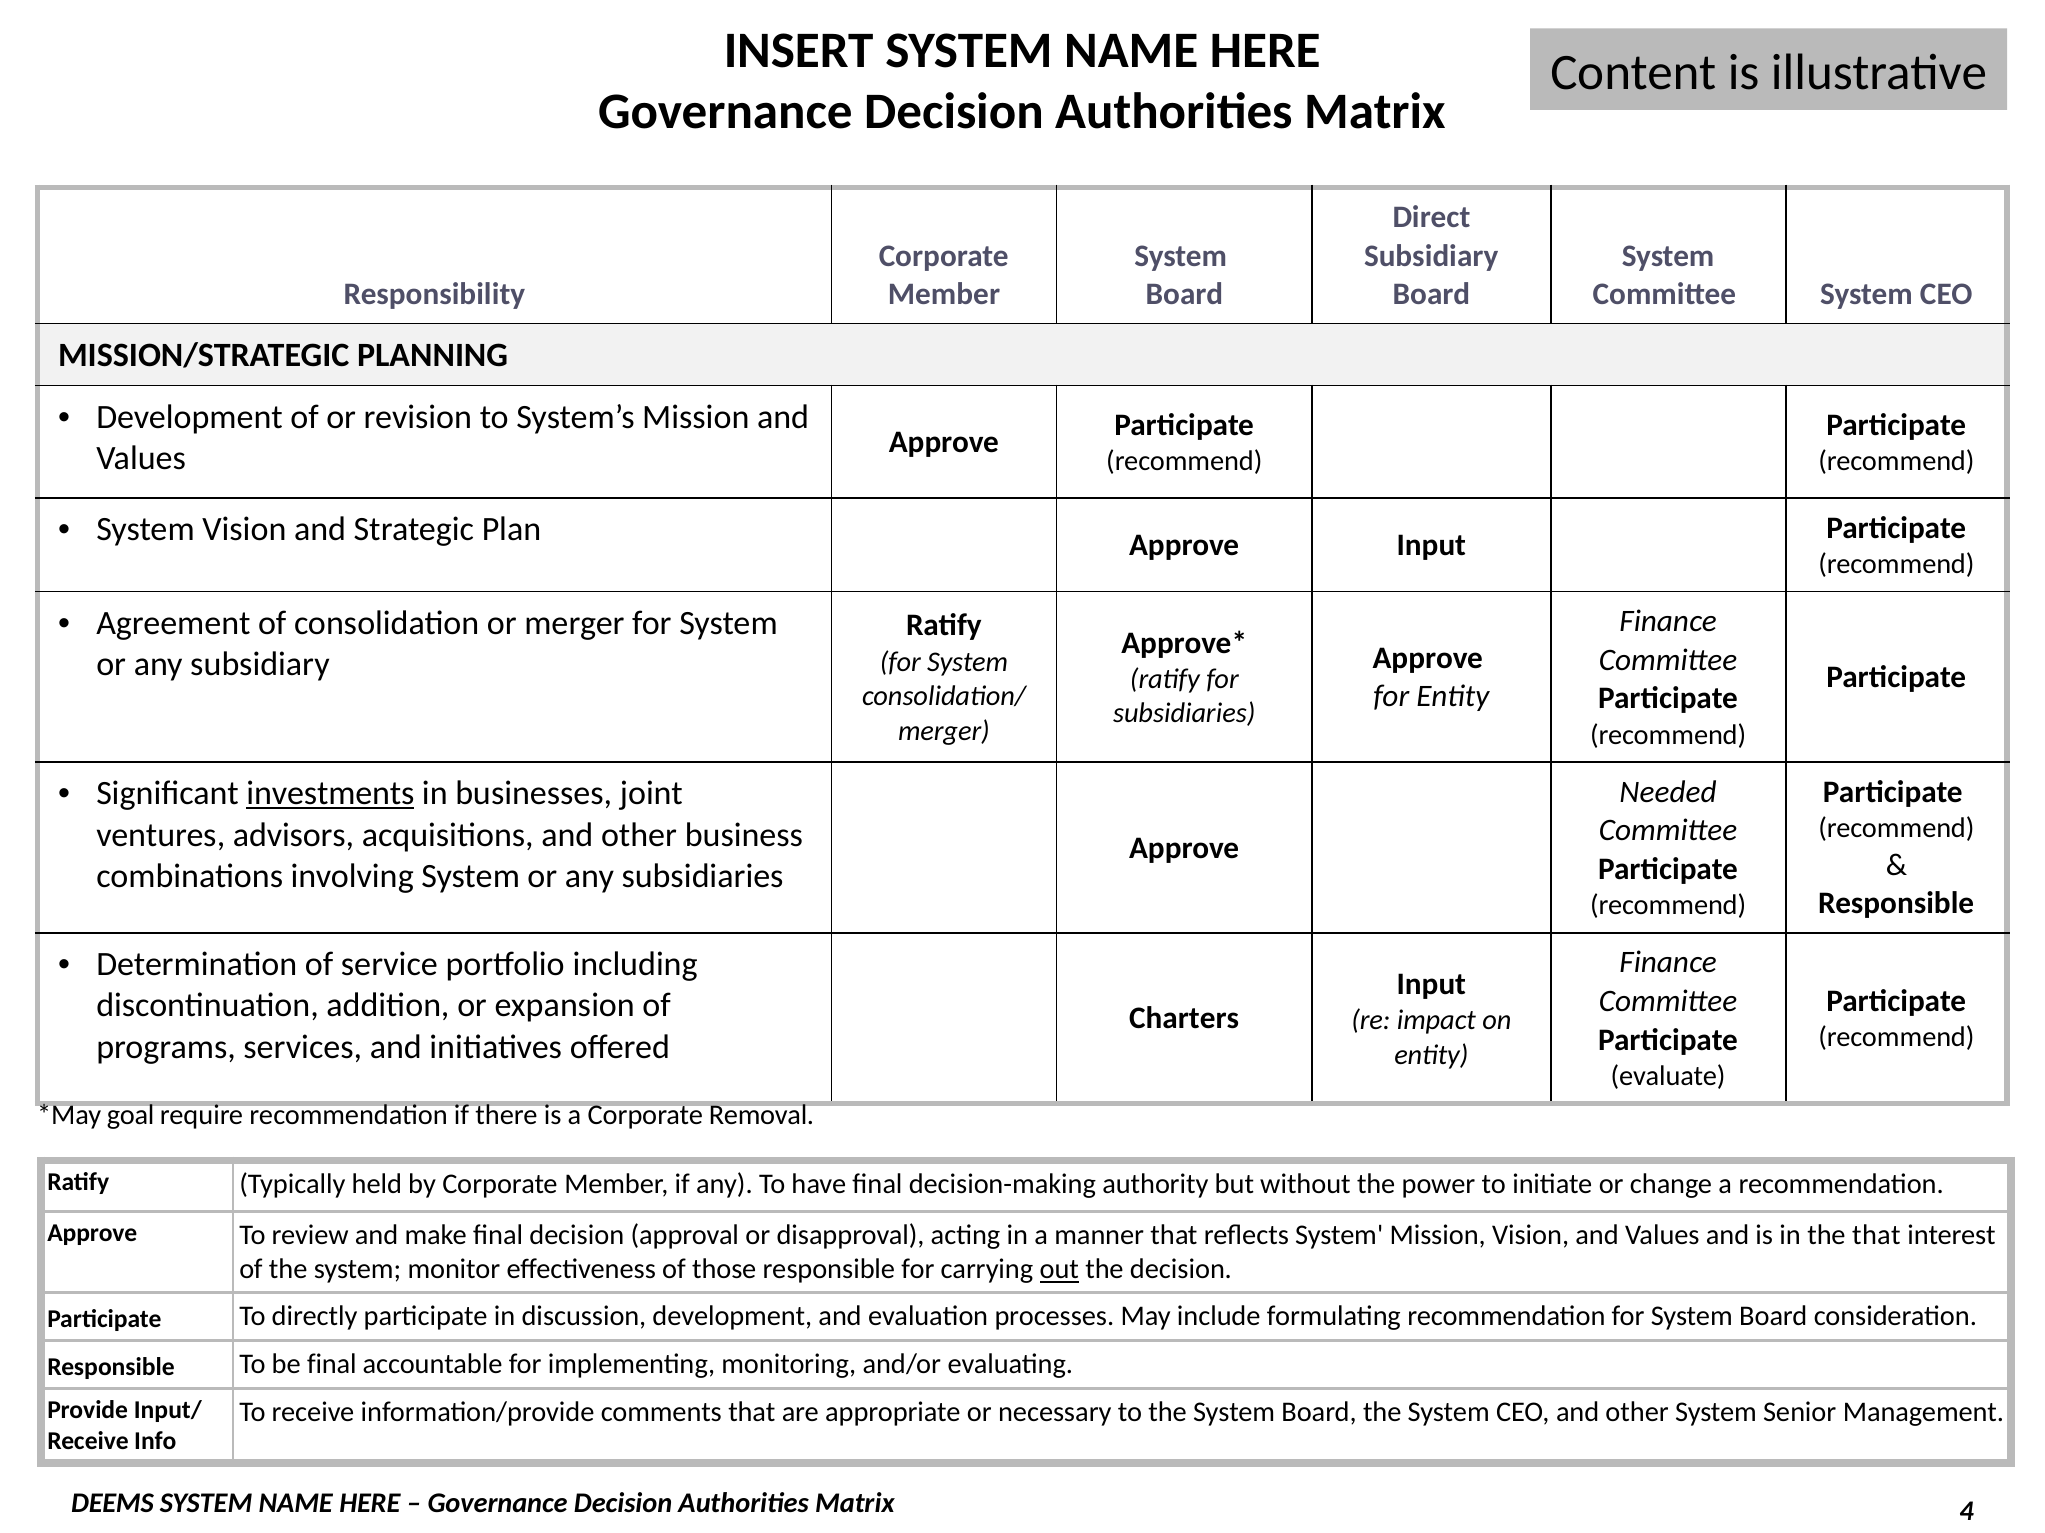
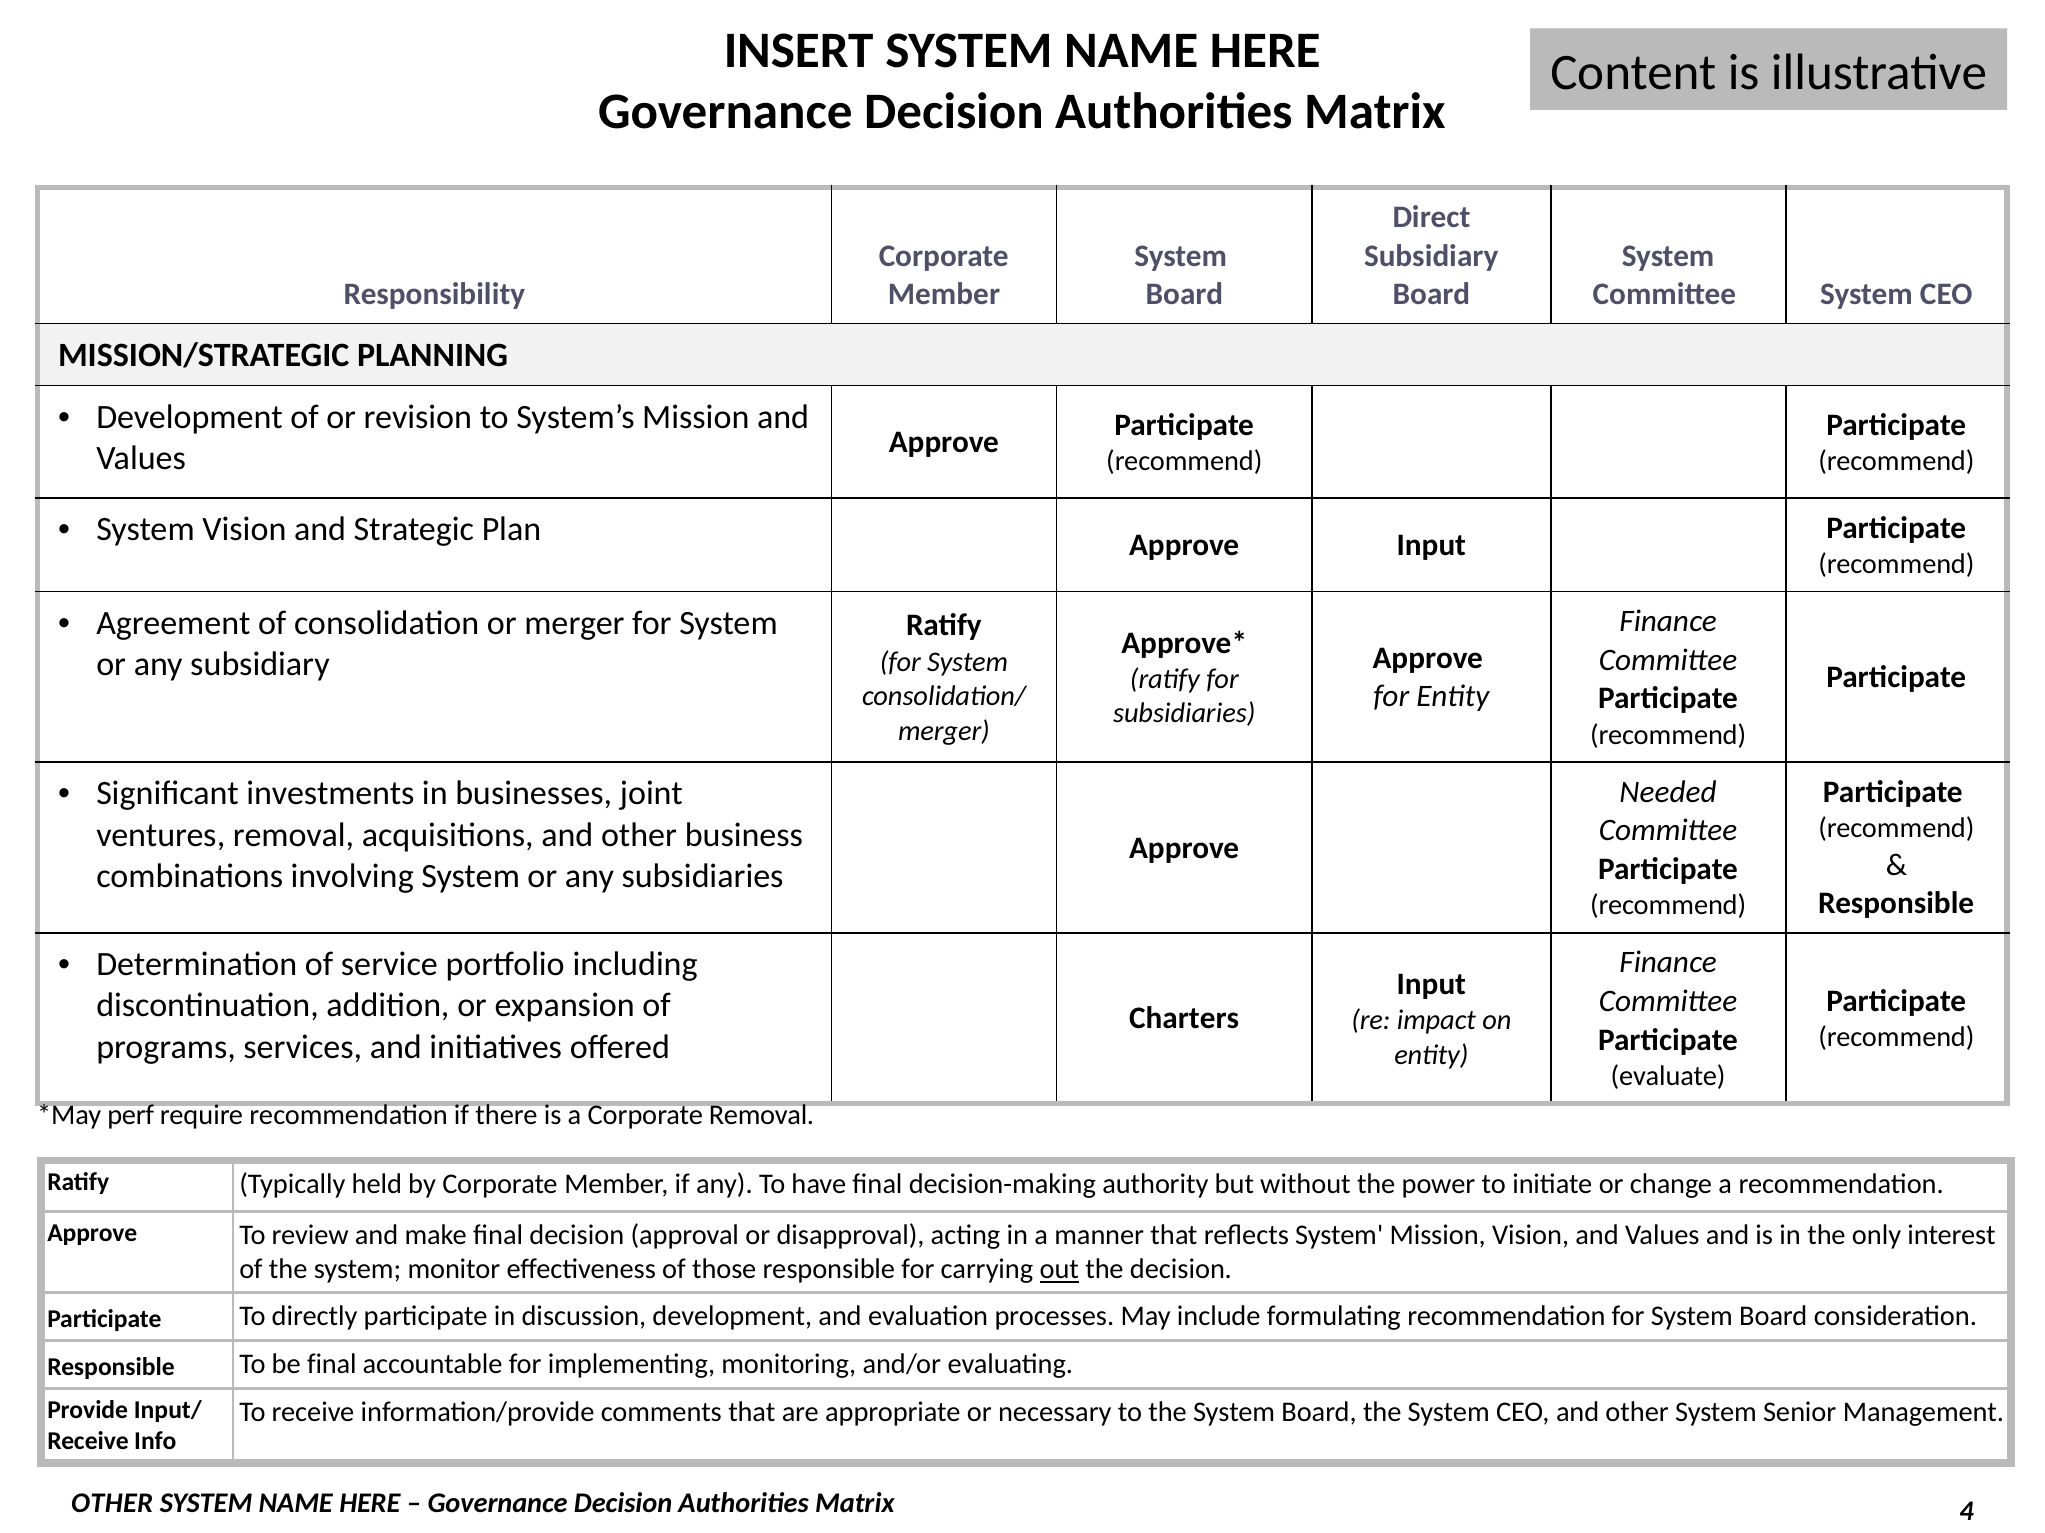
investments underline: present -> none
ventures advisors: advisors -> removal
goal: goal -> perf
the that: that -> only
DEEMS at (112, 1504): DEEMS -> OTHER
